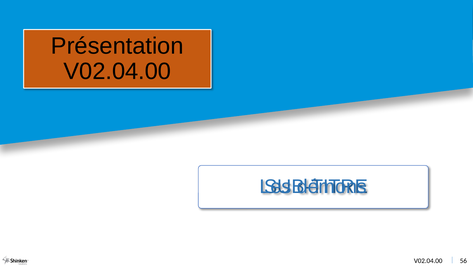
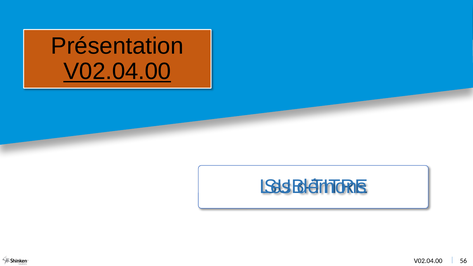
V02.04.00 at (117, 71) underline: none -> present
